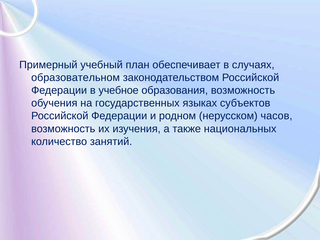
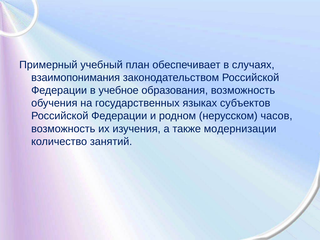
образовательном: образовательном -> взаимопонимания
национальных: национальных -> модернизации
